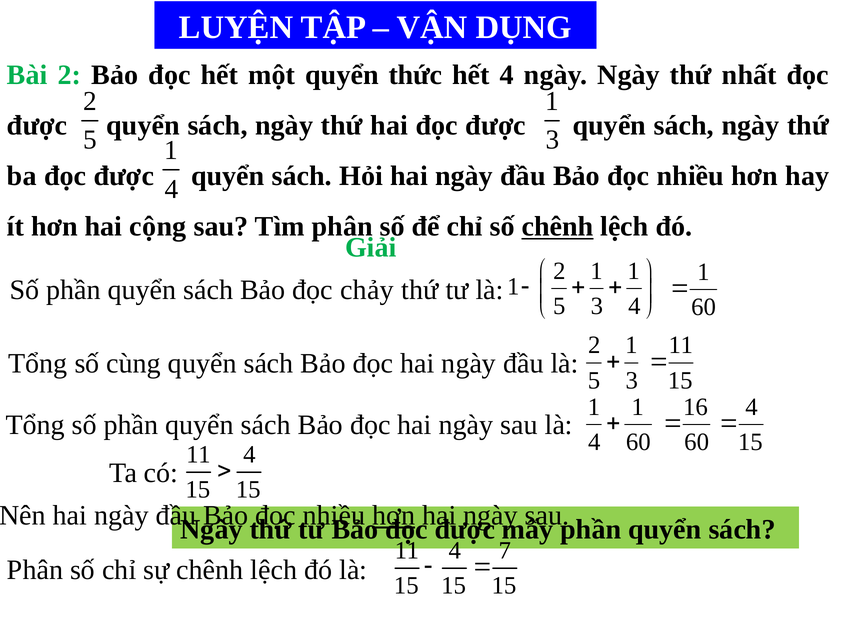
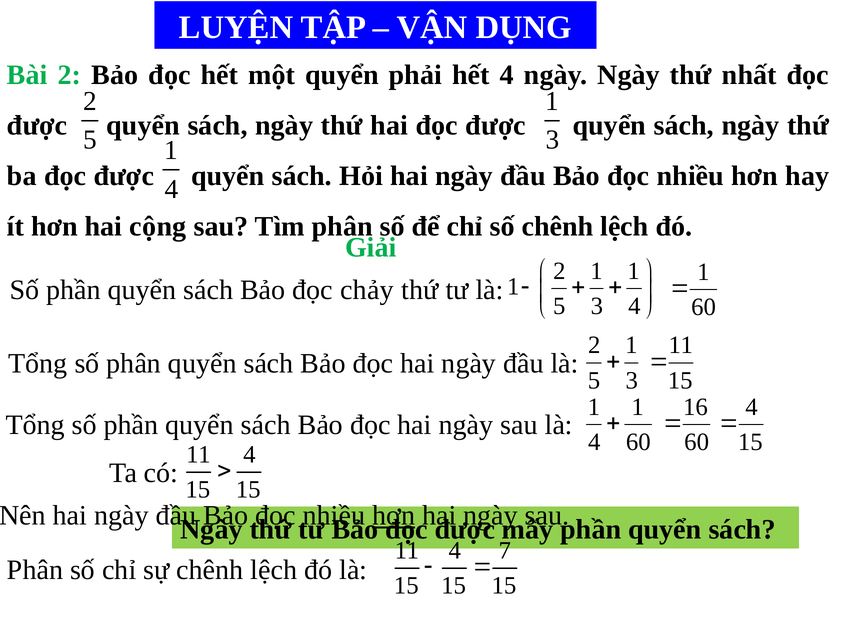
thức: thức -> phải
chênh at (557, 226) underline: present -> none
số cùng: cùng -> phân
